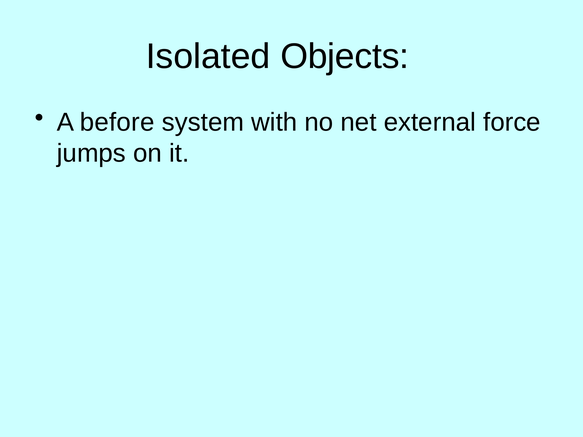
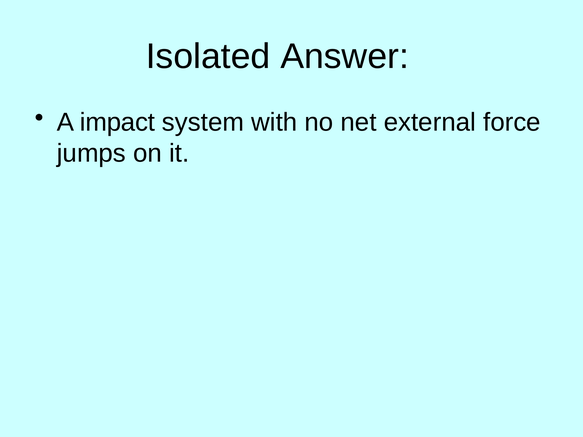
Objects: Objects -> Answer
before: before -> impact
